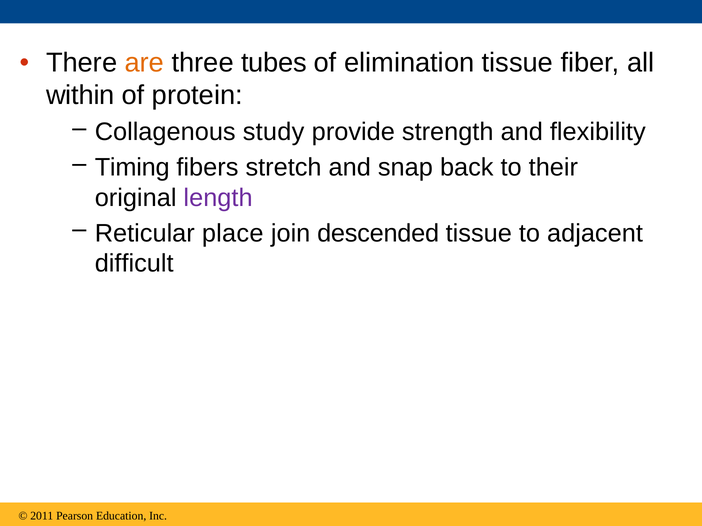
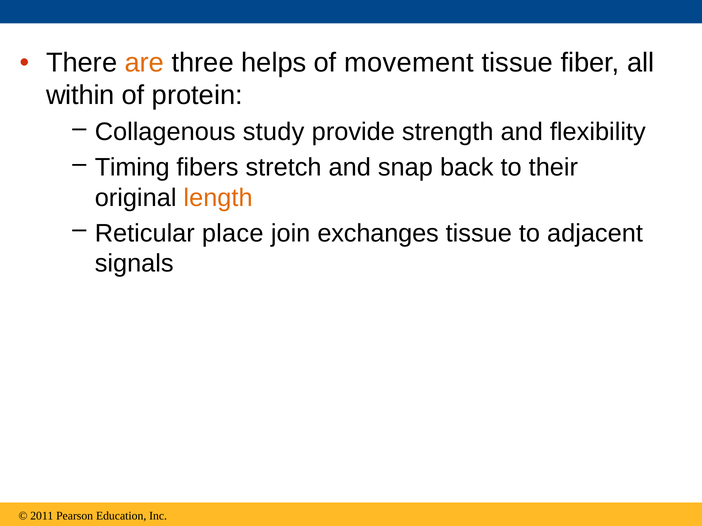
tubes: tubes -> helps
elimination: elimination -> movement
length colour: purple -> orange
descended: descended -> exchanges
difficult: difficult -> signals
